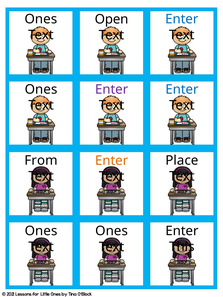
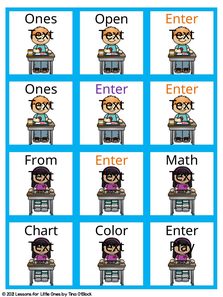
Enter at (182, 19) colour: blue -> orange
Enter at (182, 89) colour: blue -> orange
Place: Place -> Math
Ones at (41, 231): Ones -> Chart
Ones at (112, 231): Ones -> Color
This: This -> Play
